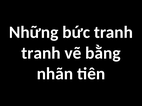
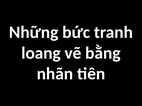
tranh at (41, 53): tranh -> loang
